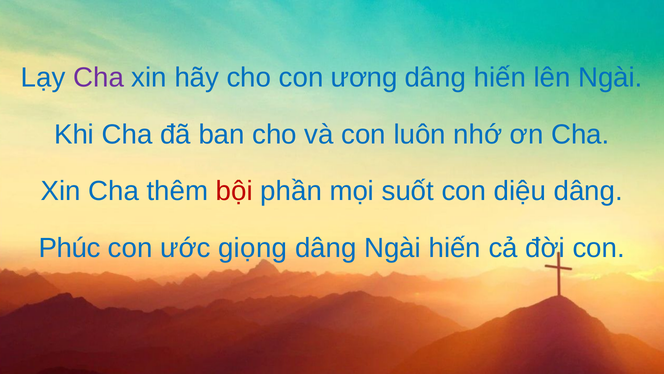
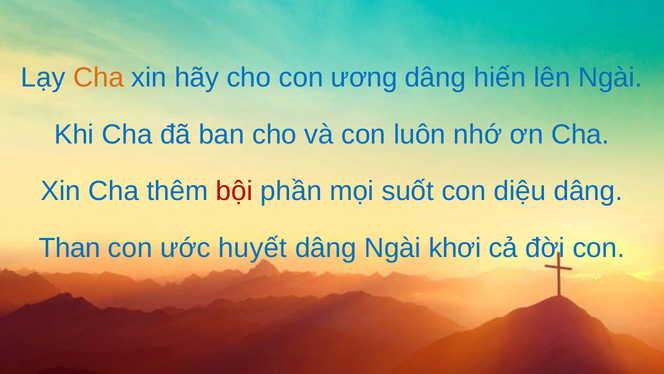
Cha at (99, 78) colour: purple -> orange
Phúc: Phúc -> Than
giọng: giọng -> huyết
Ngài hiến: hiến -> khơi
